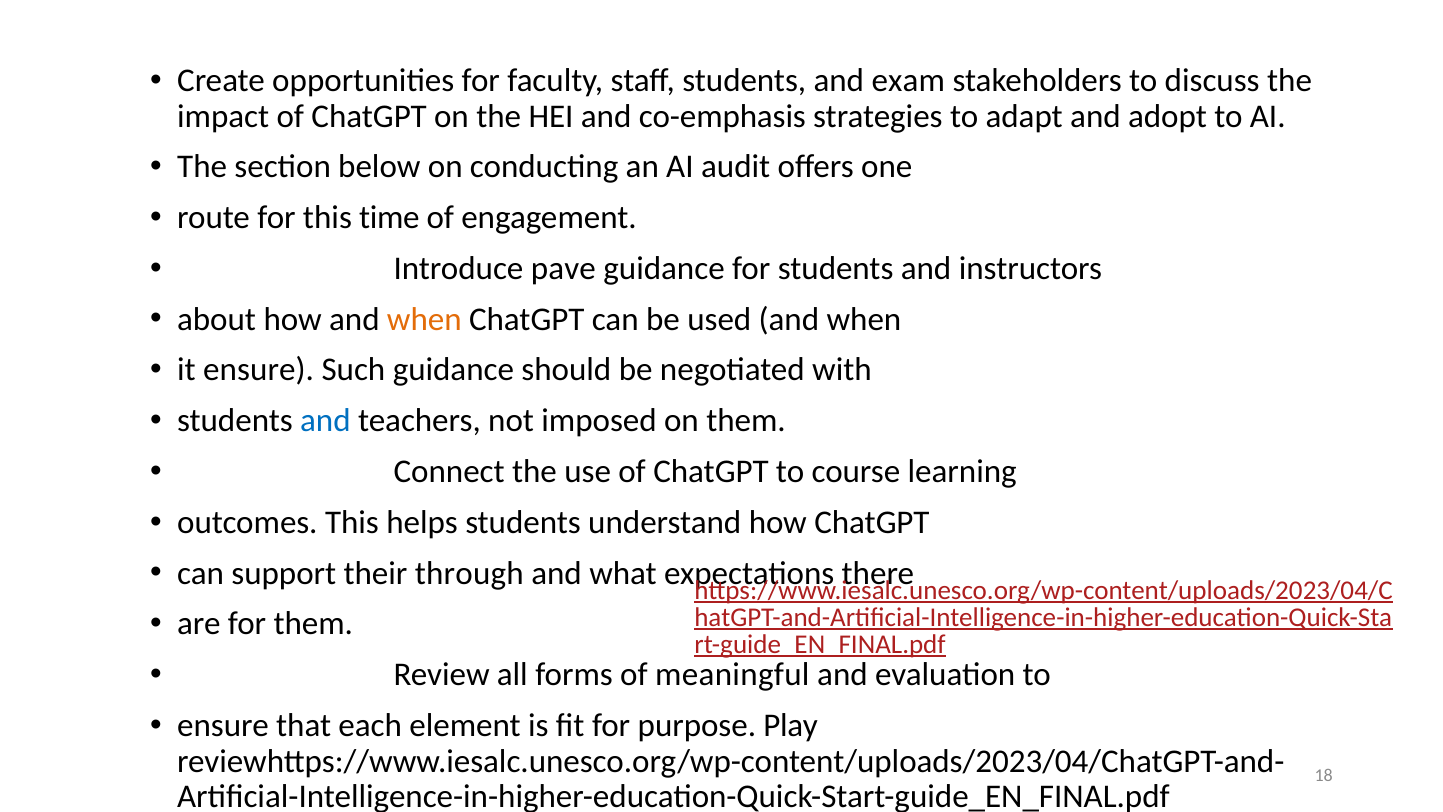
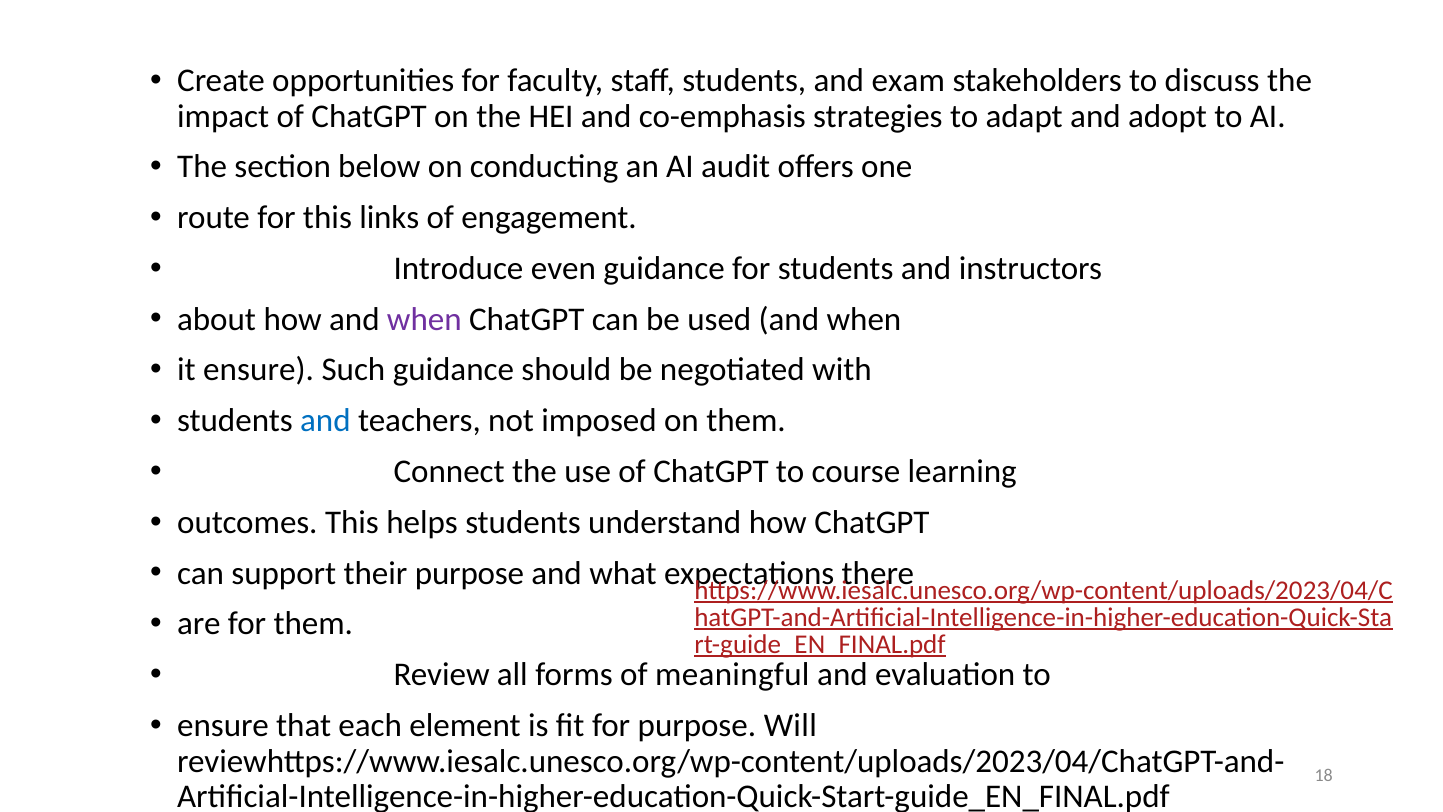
time: time -> links
pave: pave -> even
when at (424, 319) colour: orange -> purple
their through: through -> purpose
Play: Play -> Will
